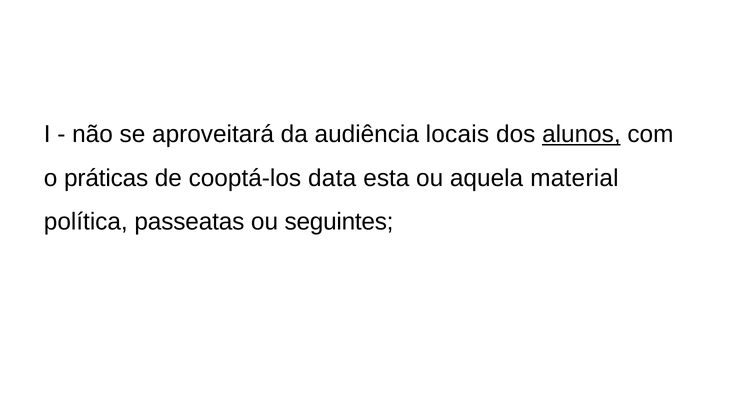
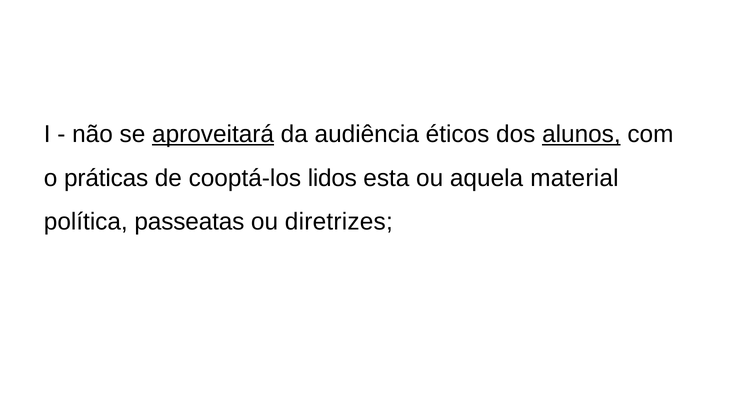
aproveitará underline: none -> present
locais: locais -> éticos
data: data -> lidos
seguintes: seguintes -> diretrizes
